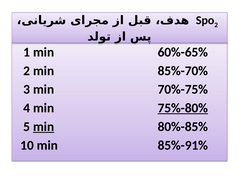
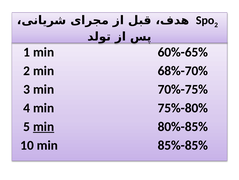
85%-70%: 85%-70% -> 68%-70%
75%-80% underline: present -> none
85%-91%: 85%-91% -> 85%-85%
